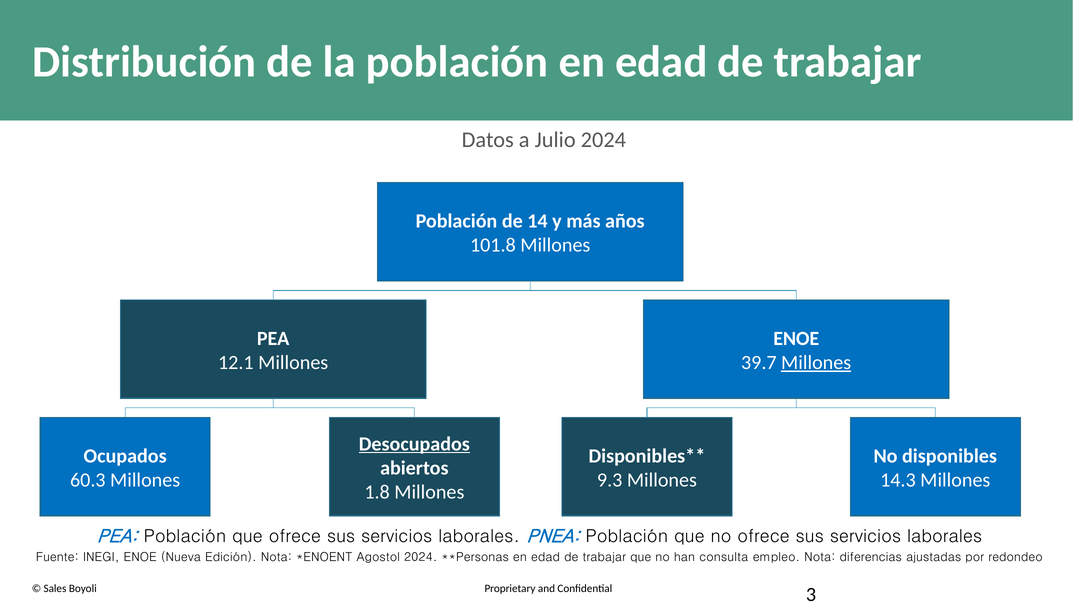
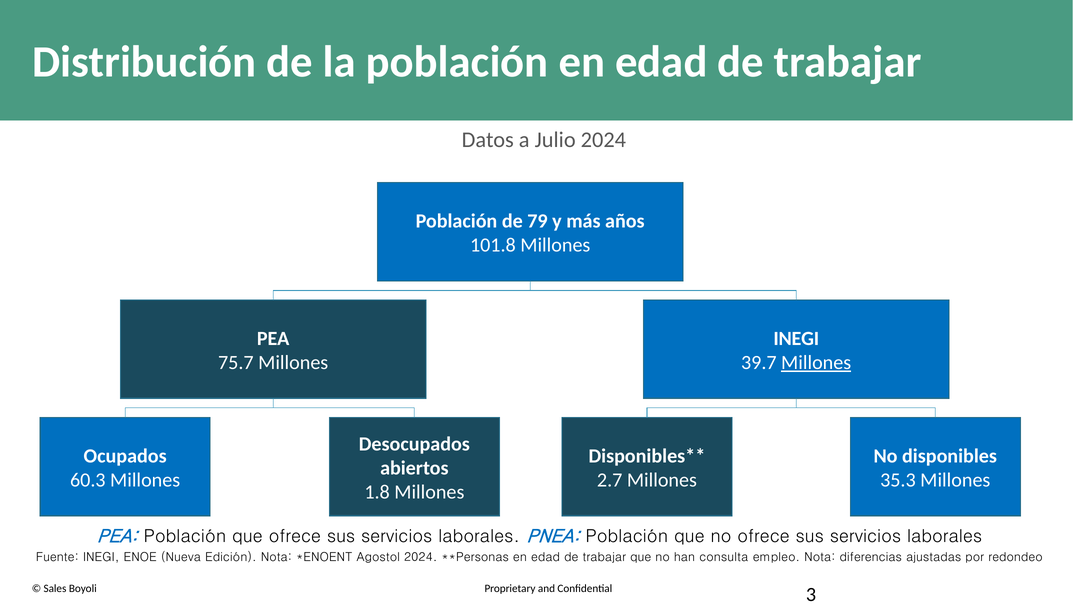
14: 14 -> 79
ENOE at (796, 338): ENOE -> INEGI
12.1: 12.1 -> 75.7
Desocupados underline: present -> none
9.3: 9.3 -> 2.7
14.3: 14.3 -> 35.3
